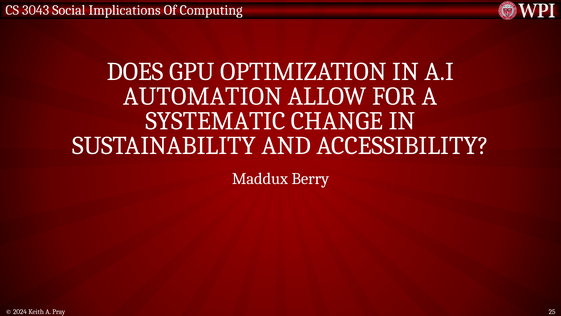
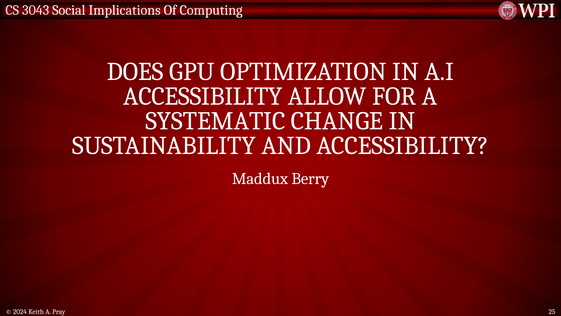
AUTOMATION at (203, 96): AUTOMATION -> ACCESSIBILITY
